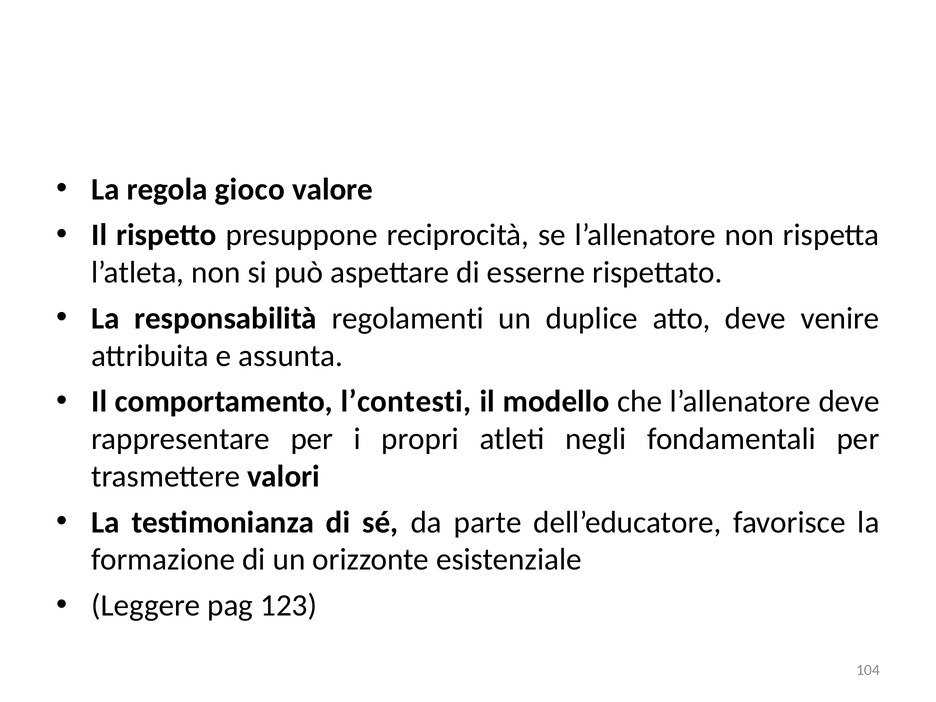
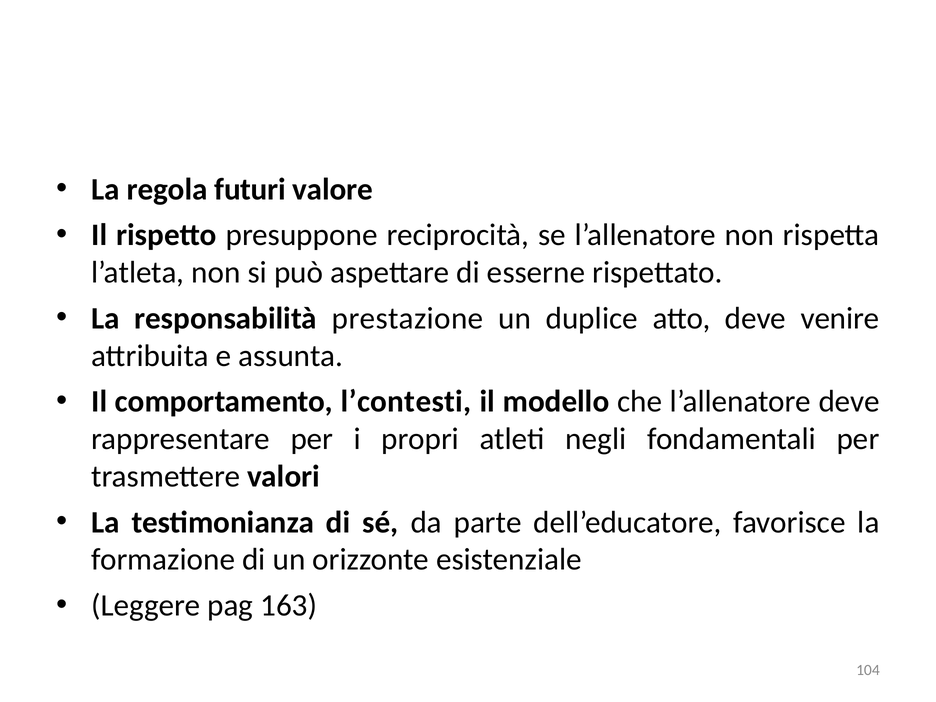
gioco: gioco -> futuri
regolamenti: regolamenti -> prestazione
123: 123 -> 163
